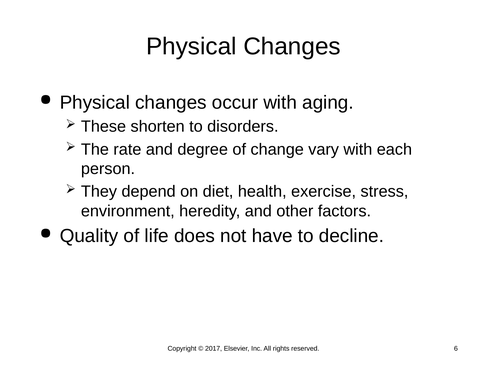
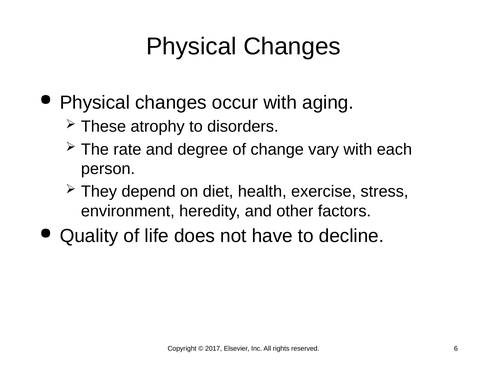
shorten: shorten -> atrophy
